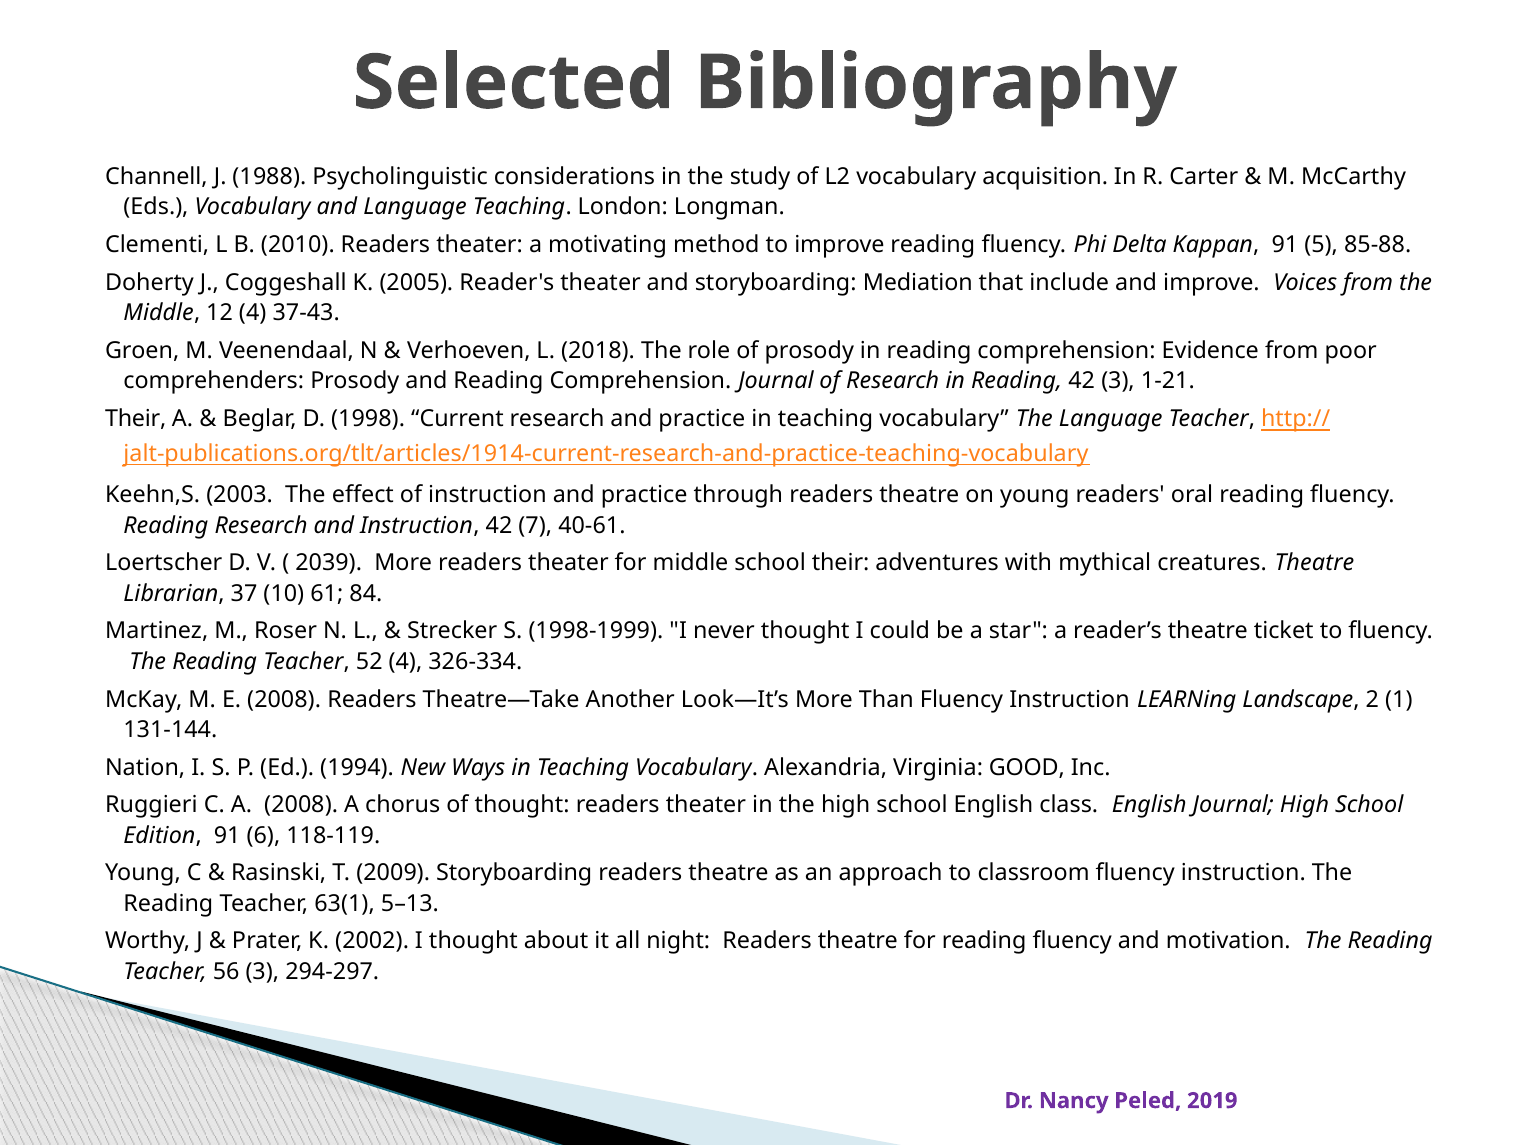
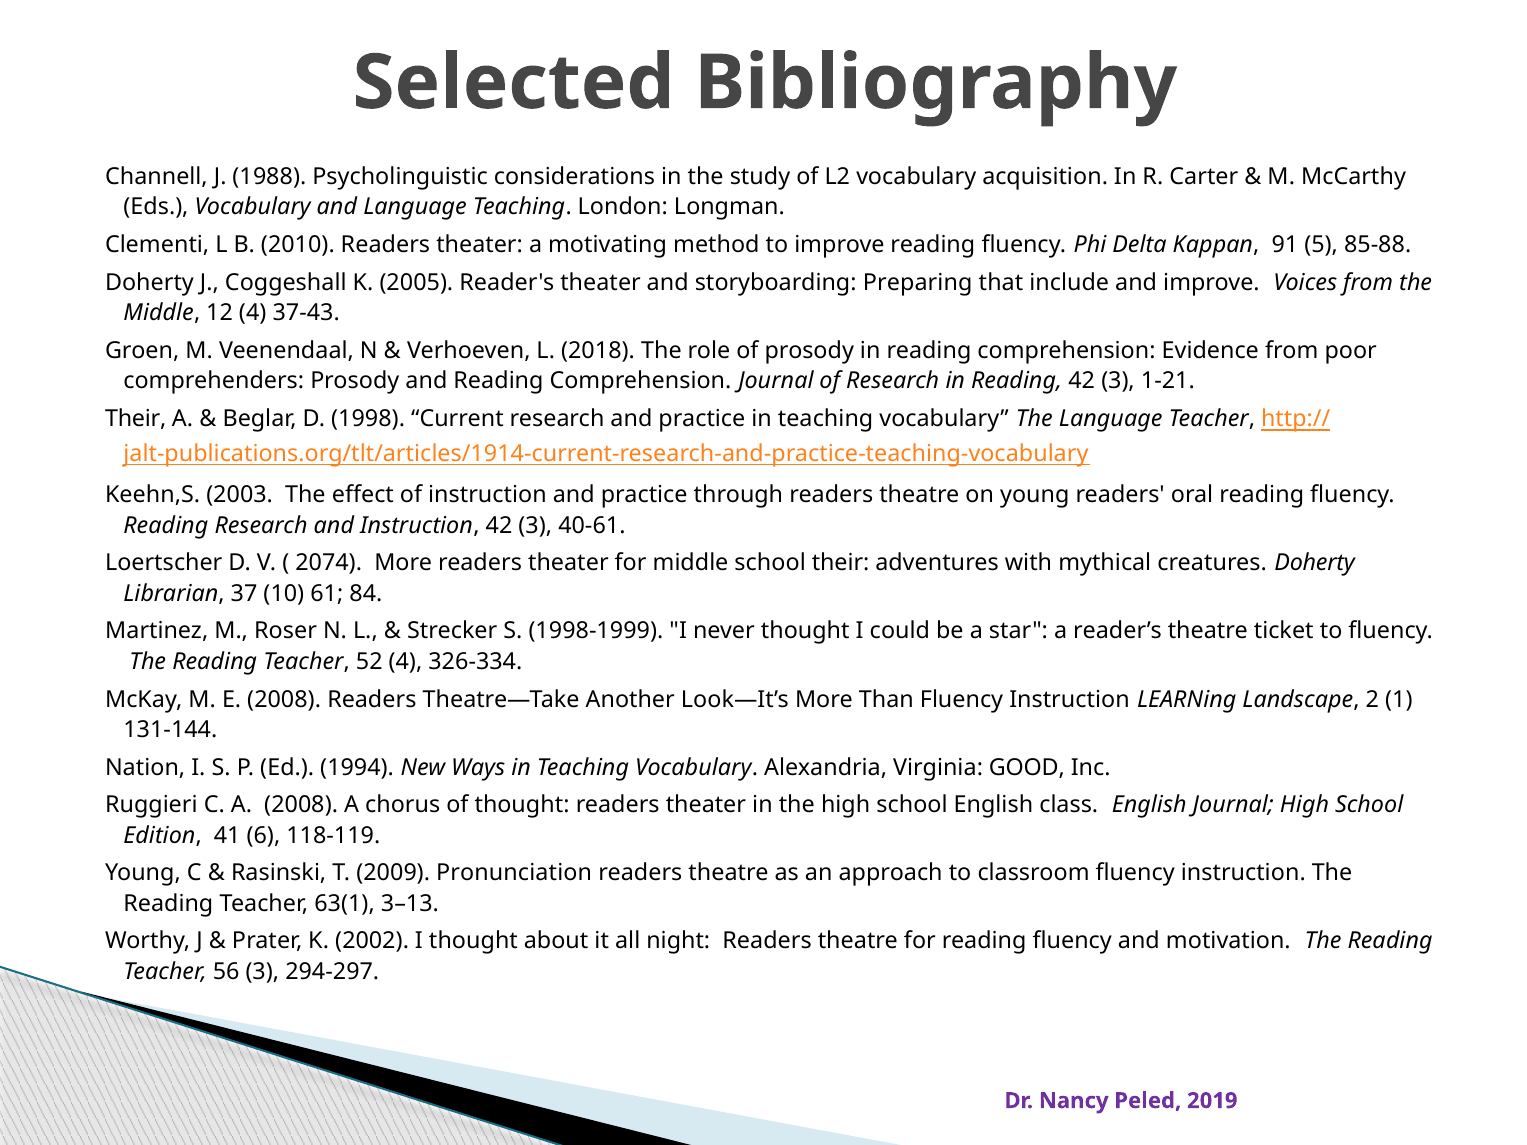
Mediation: Mediation -> Preparing
Instruction 42 7: 7 -> 3
2039: 2039 -> 2074
creatures Theatre: Theatre -> Doherty
Edition 91: 91 -> 41
2009 Storyboarding: Storyboarding -> Pronunciation
5–13: 5–13 -> 3–13
